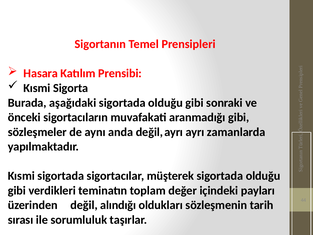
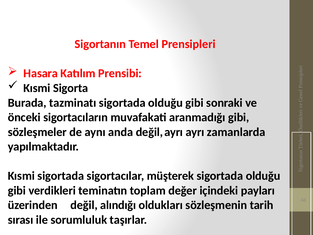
aşağıdaki: aşağıdaki -> tazminatı
